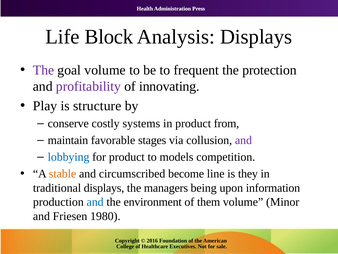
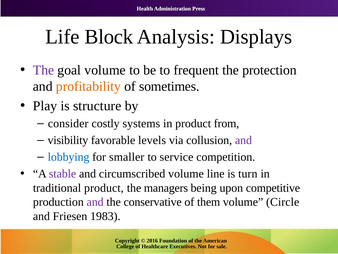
profitability colour: purple -> orange
innovating: innovating -> sometimes
conserve: conserve -> consider
maintain: maintain -> visibility
stages: stages -> levels
for product: product -> smaller
models: models -> service
stable colour: orange -> purple
circumscribed become: become -> volume
they: they -> turn
traditional displays: displays -> product
information: information -> competitive
and at (95, 202) colour: blue -> purple
environment: environment -> conservative
Minor: Minor -> Circle
1980: 1980 -> 1983
